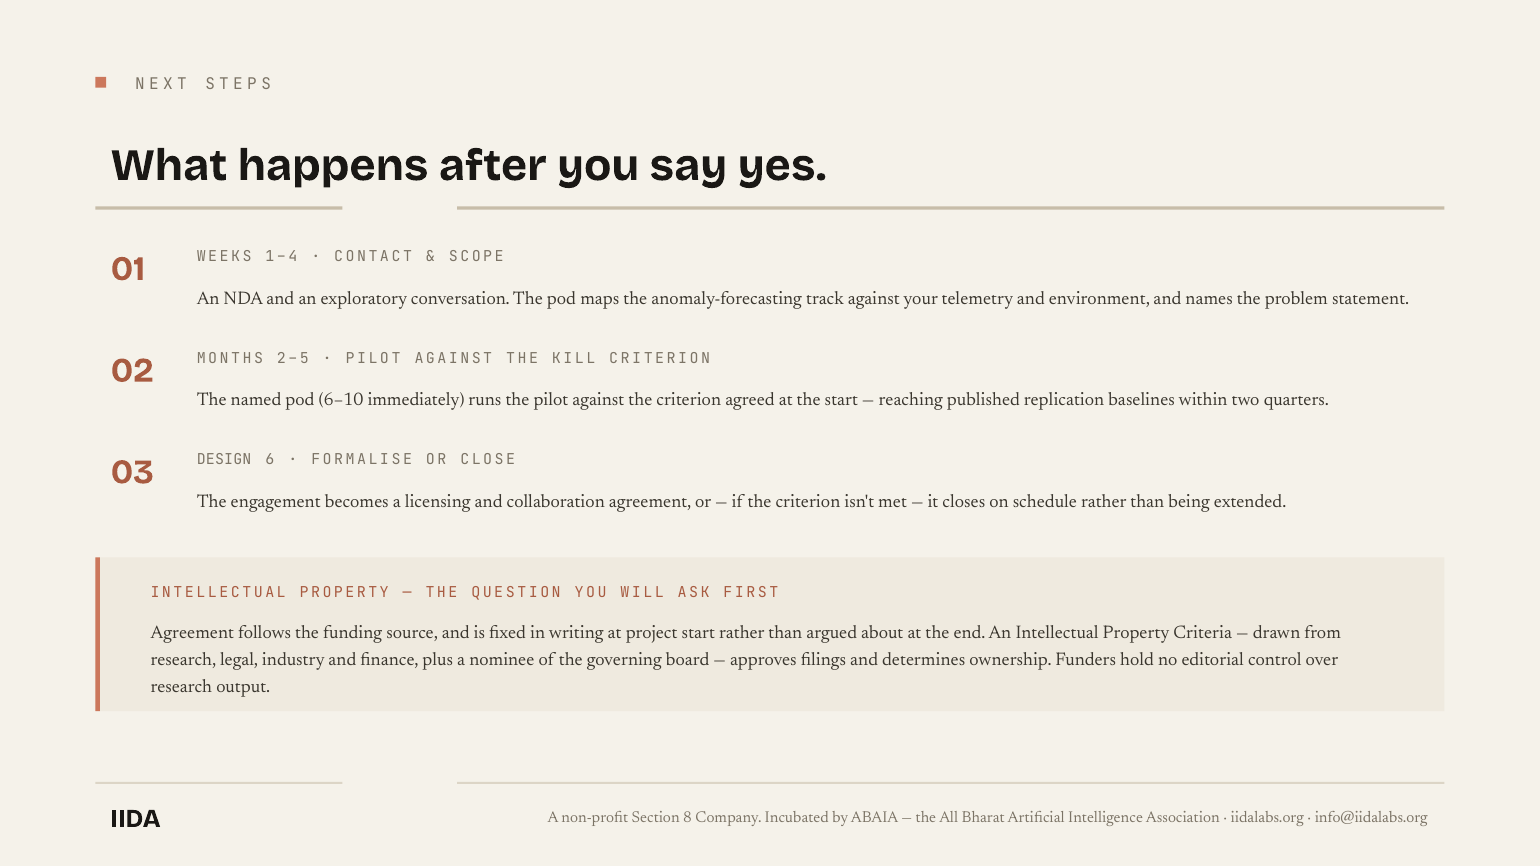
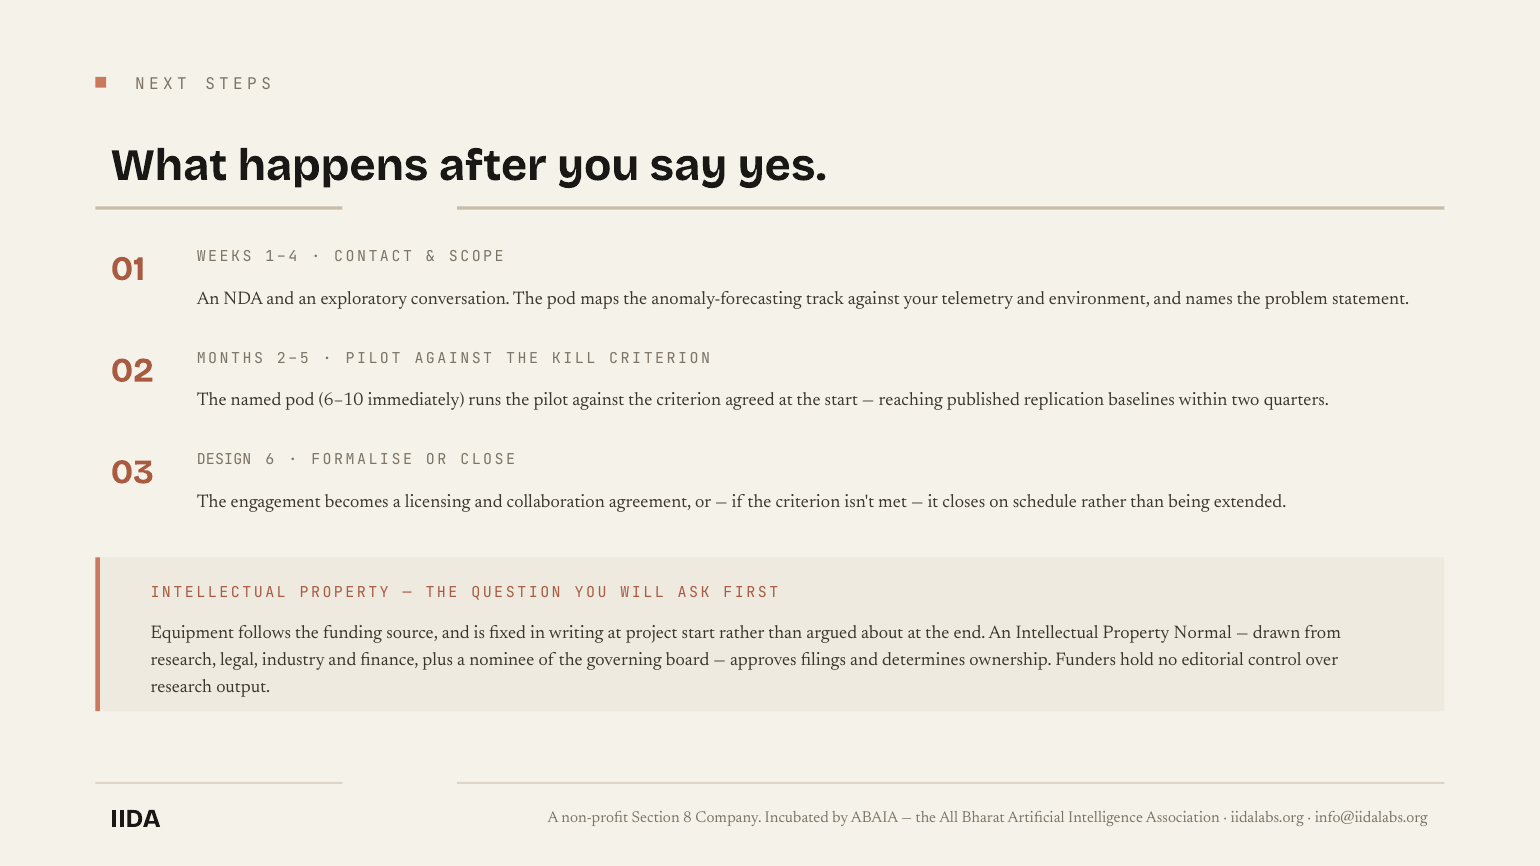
Agreement at (192, 633): Agreement -> Equipment
Criteria: Criteria -> Normal
